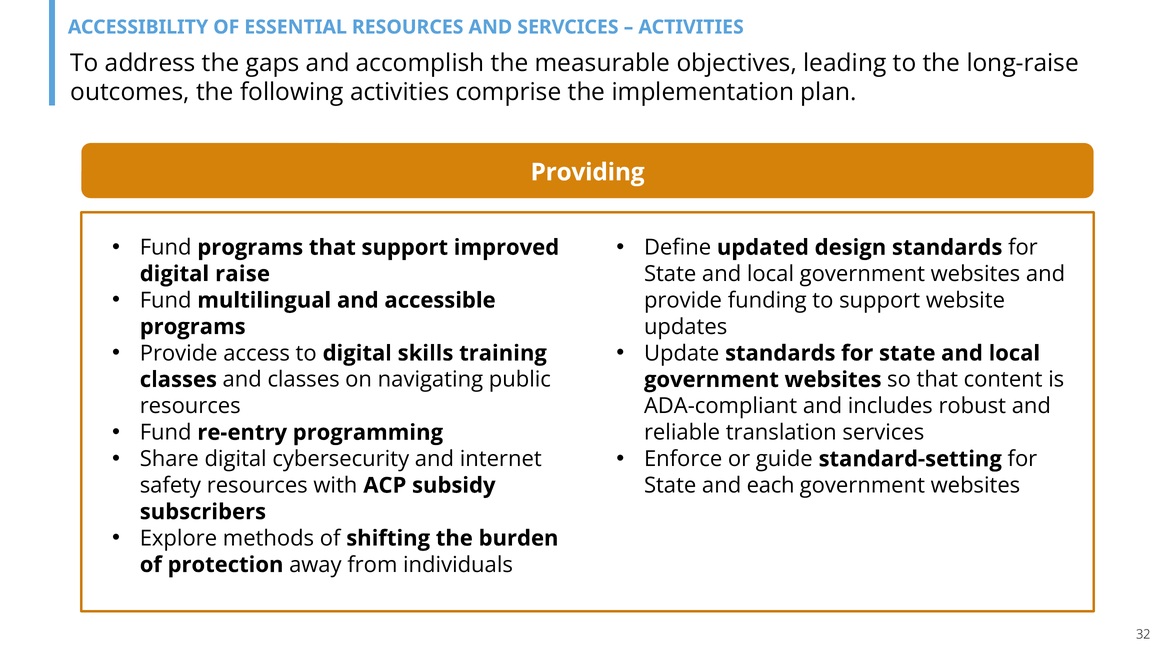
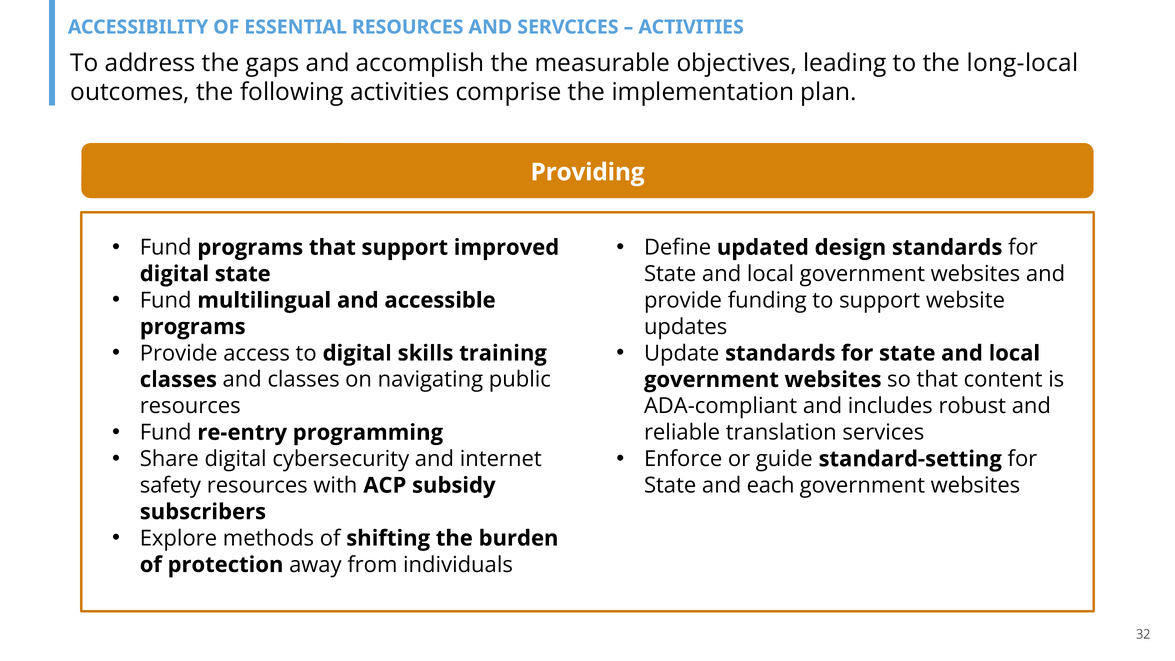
long-raise: long-raise -> long-local
digital raise: raise -> state
